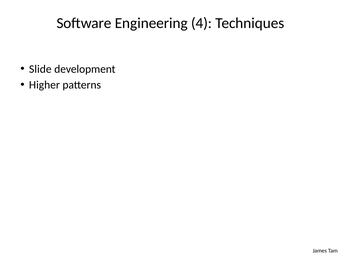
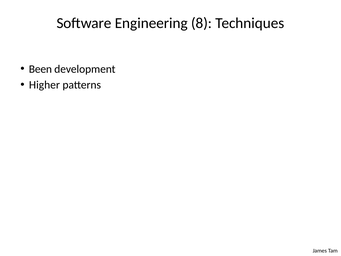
4: 4 -> 8
Slide: Slide -> Been
